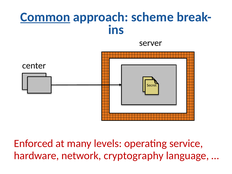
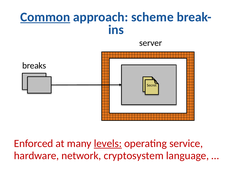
center: center -> breaks
levels underline: none -> present
cryptography: cryptography -> cryptosystem
